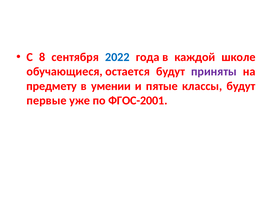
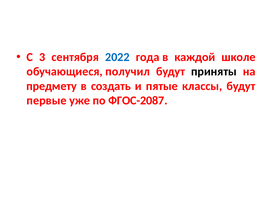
8: 8 -> 3
остается: остается -> получил
приняты colour: purple -> black
умении: умении -> создать
ФГОС-2001: ФГОС-2001 -> ФГОС-2087
